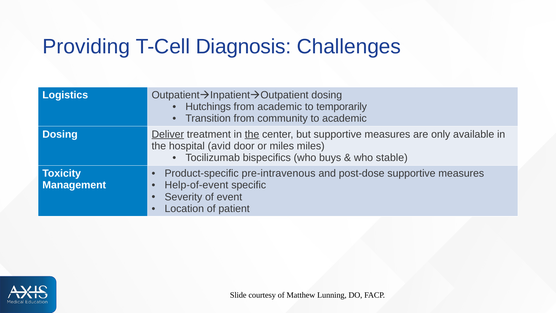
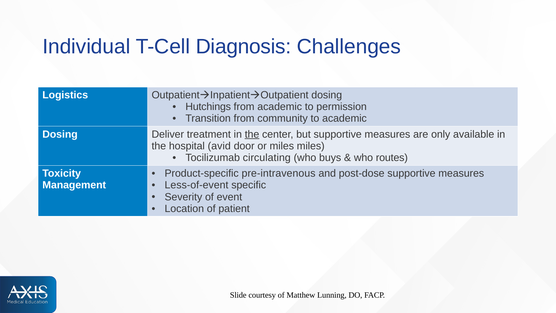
Providing: Providing -> Individual
temporarily: temporarily -> permission
Deliver underline: present -> none
bispecifics: bispecifics -> circulating
stable: stable -> routes
Help-of-event: Help-of-event -> Less-of-event
